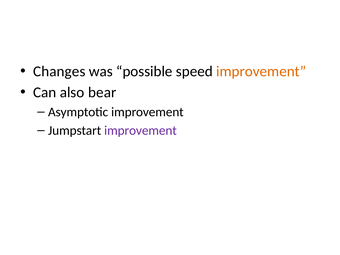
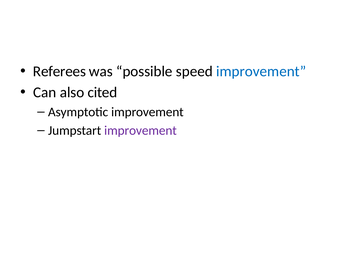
Changes: Changes -> Referees
improvement at (261, 71) colour: orange -> blue
bear: bear -> cited
